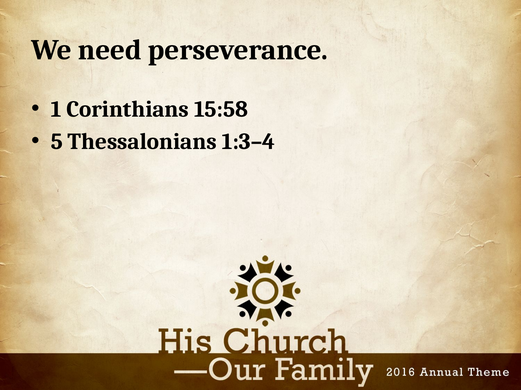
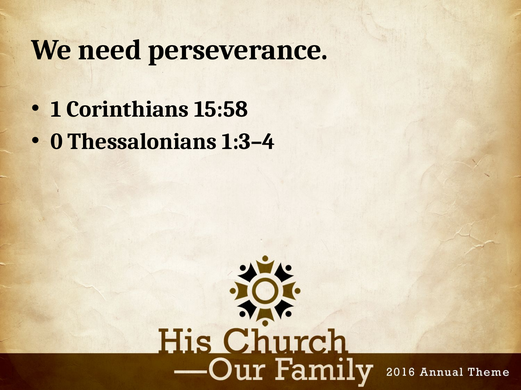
5: 5 -> 0
